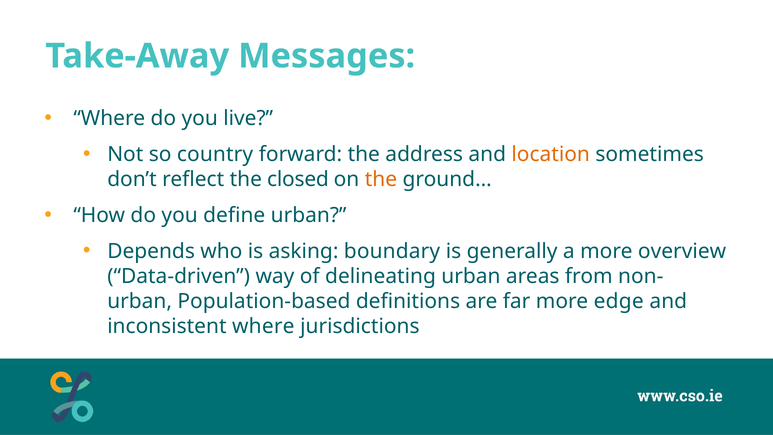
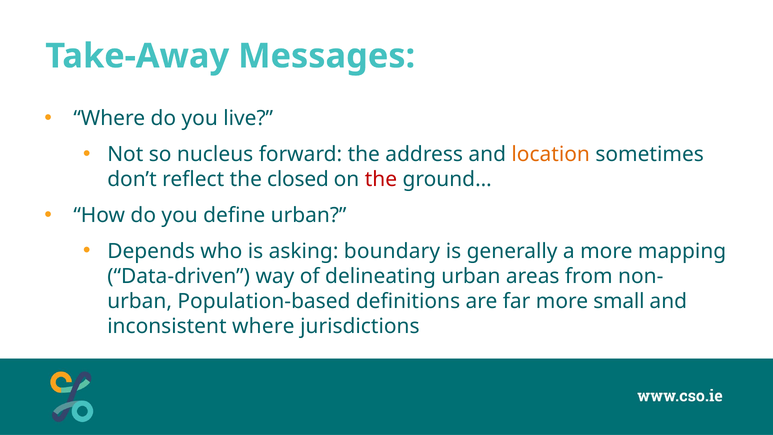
country: country -> nucleus
the at (381, 179) colour: orange -> red
overview: overview -> mapping
edge: edge -> small
